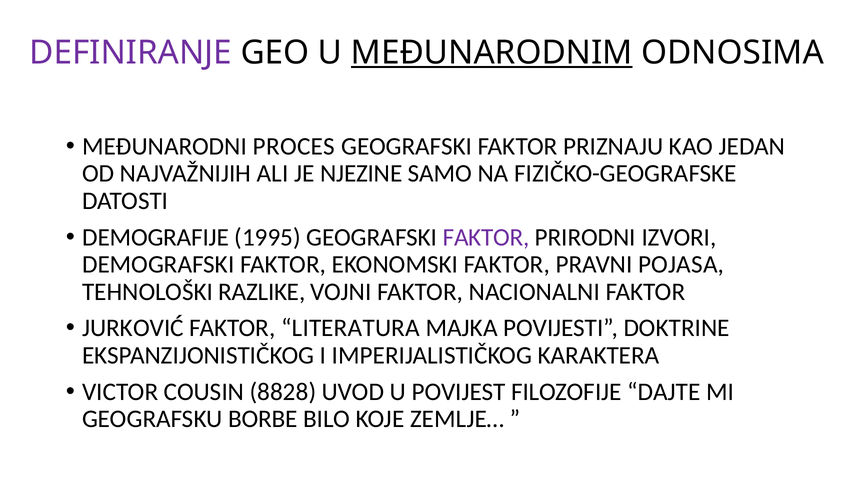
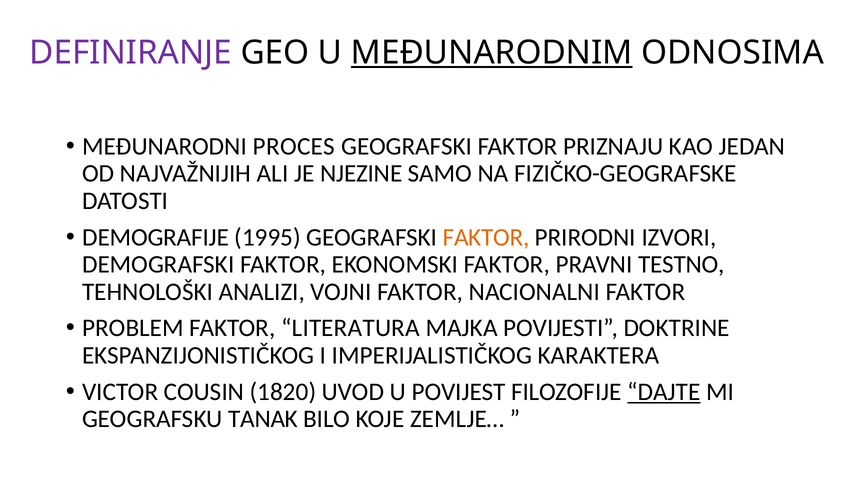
FAKTOR at (486, 237) colour: purple -> orange
POJASA: POJASA -> TESTNO
RAZLIKE: RAZLIKE -> ANALIZI
JURKOVIĆ: JURKOVIĆ -> PROBLEM
8828: 8828 -> 1820
DAJTE underline: none -> present
BORBE: BORBE -> TANAK
